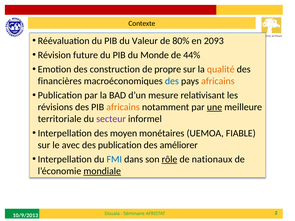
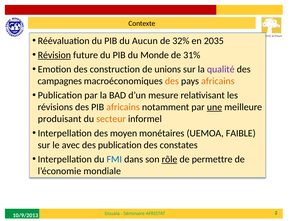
Valeur: Valeur -> Aucun
80%: 80% -> 32%
2093: 2093 -> 2035
Révision underline: none -> present
44%: 44% -> 31%
propre: propre -> unions
qualité colour: orange -> purple
financières: financières -> campagnes
des at (172, 81) colour: blue -> orange
territoriale: territoriale -> produisant
secteur colour: purple -> orange
FIABLE: FIABLE -> FAIBLE
améliorer: améliorer -> constates
nationaux: nationaux -> permettre
mondiale underline: present -> none
